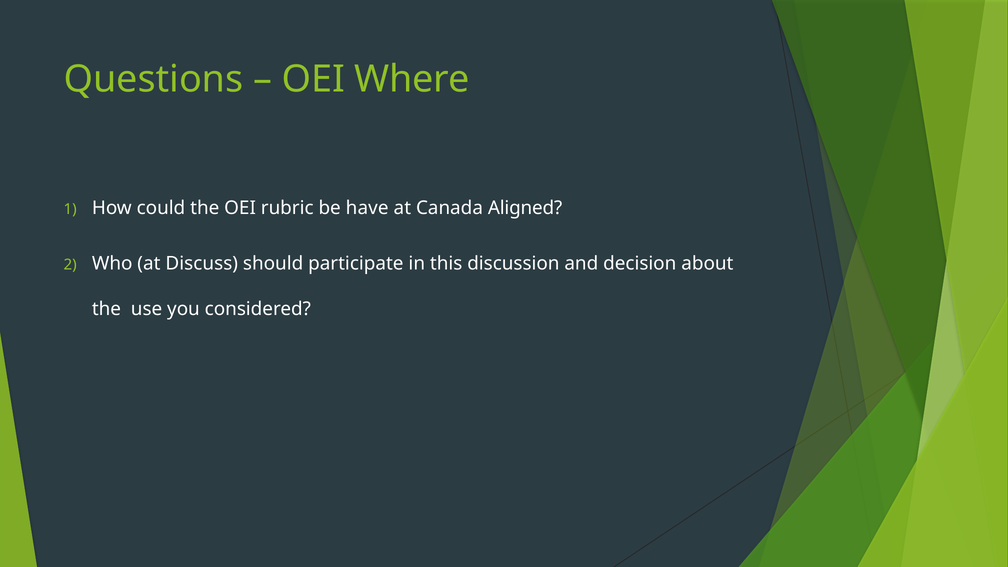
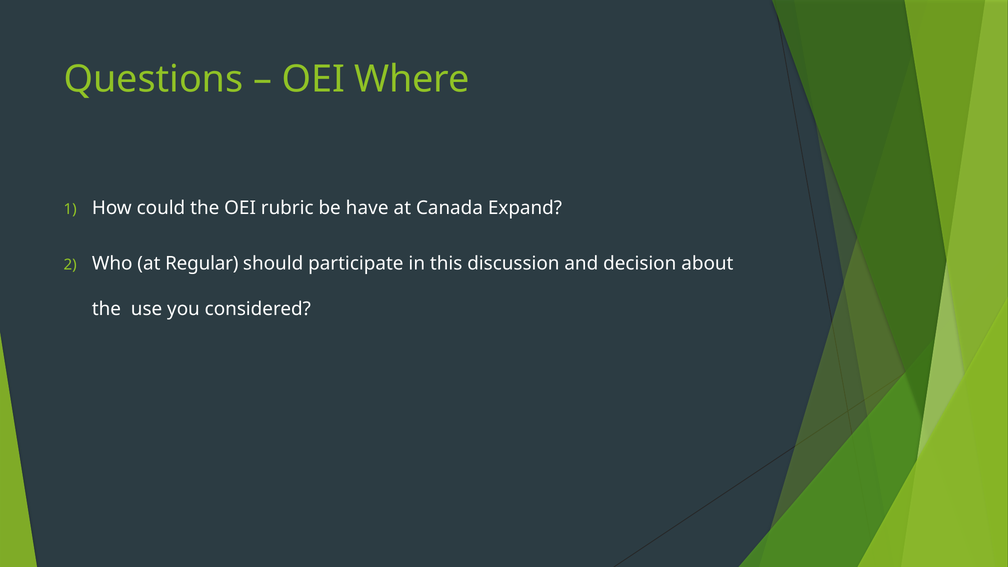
Aligned: Aligned -> Expand
Discuss: Discuss -> Regular
